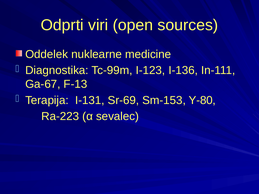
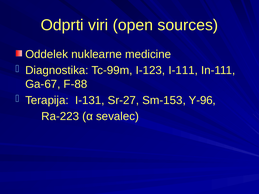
I-136: I-136 -> I-111
F-13: F-13 -> F-88
Sr-69: Sr-69 -> Sr-27
Y-80: Y-80 -> Y-96
